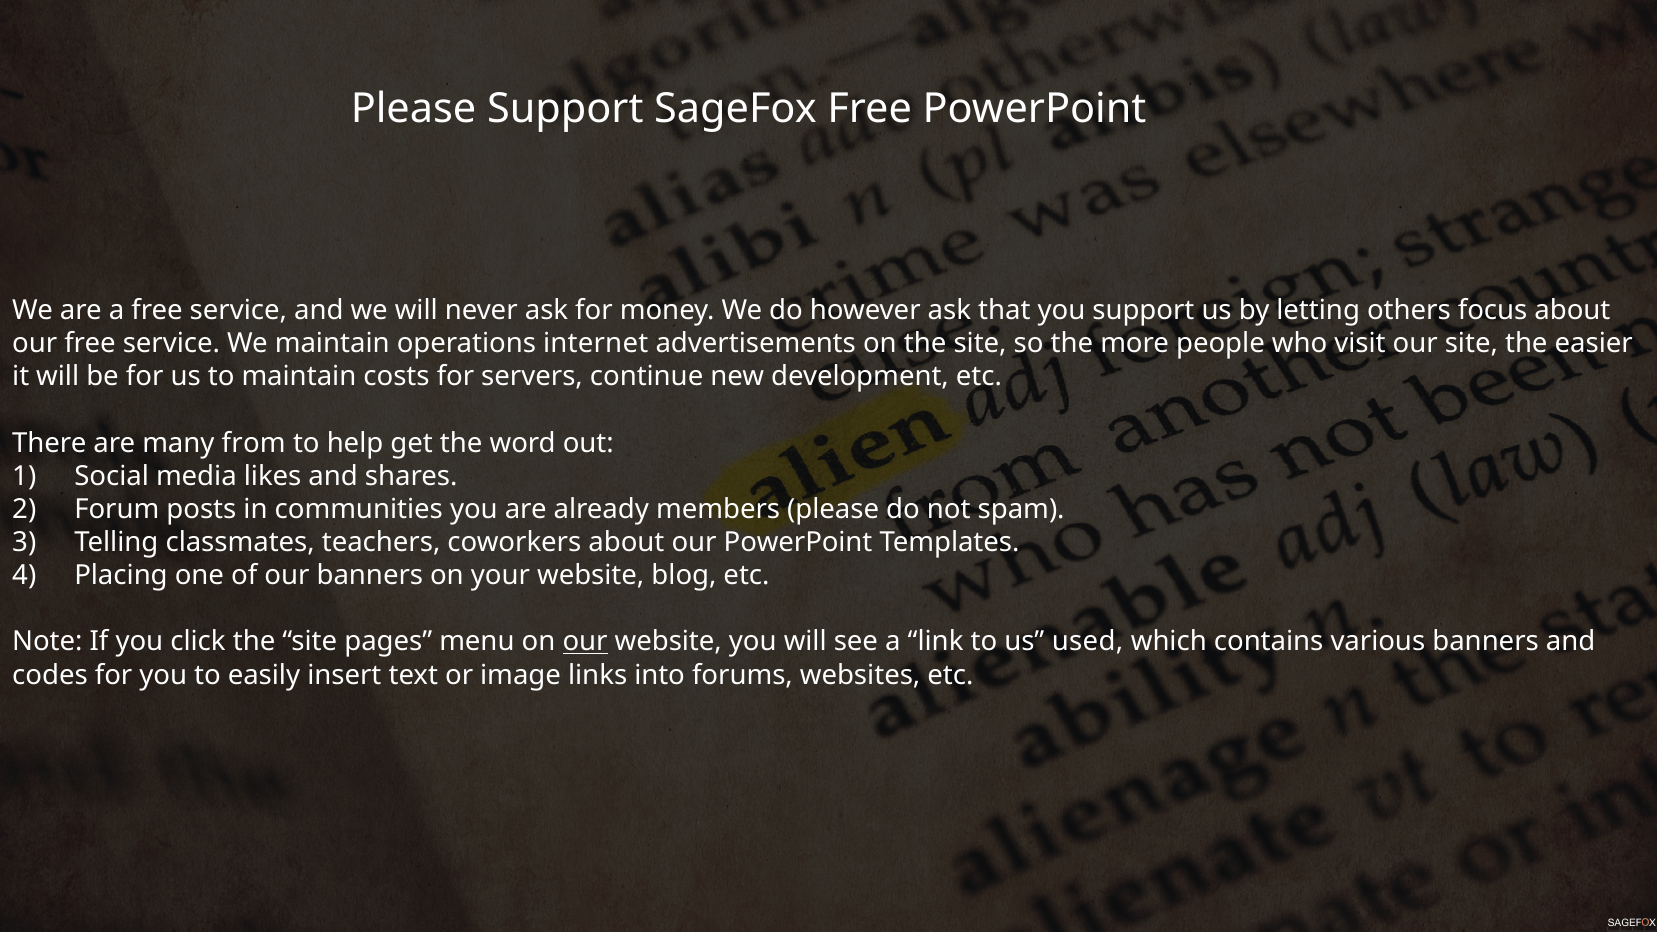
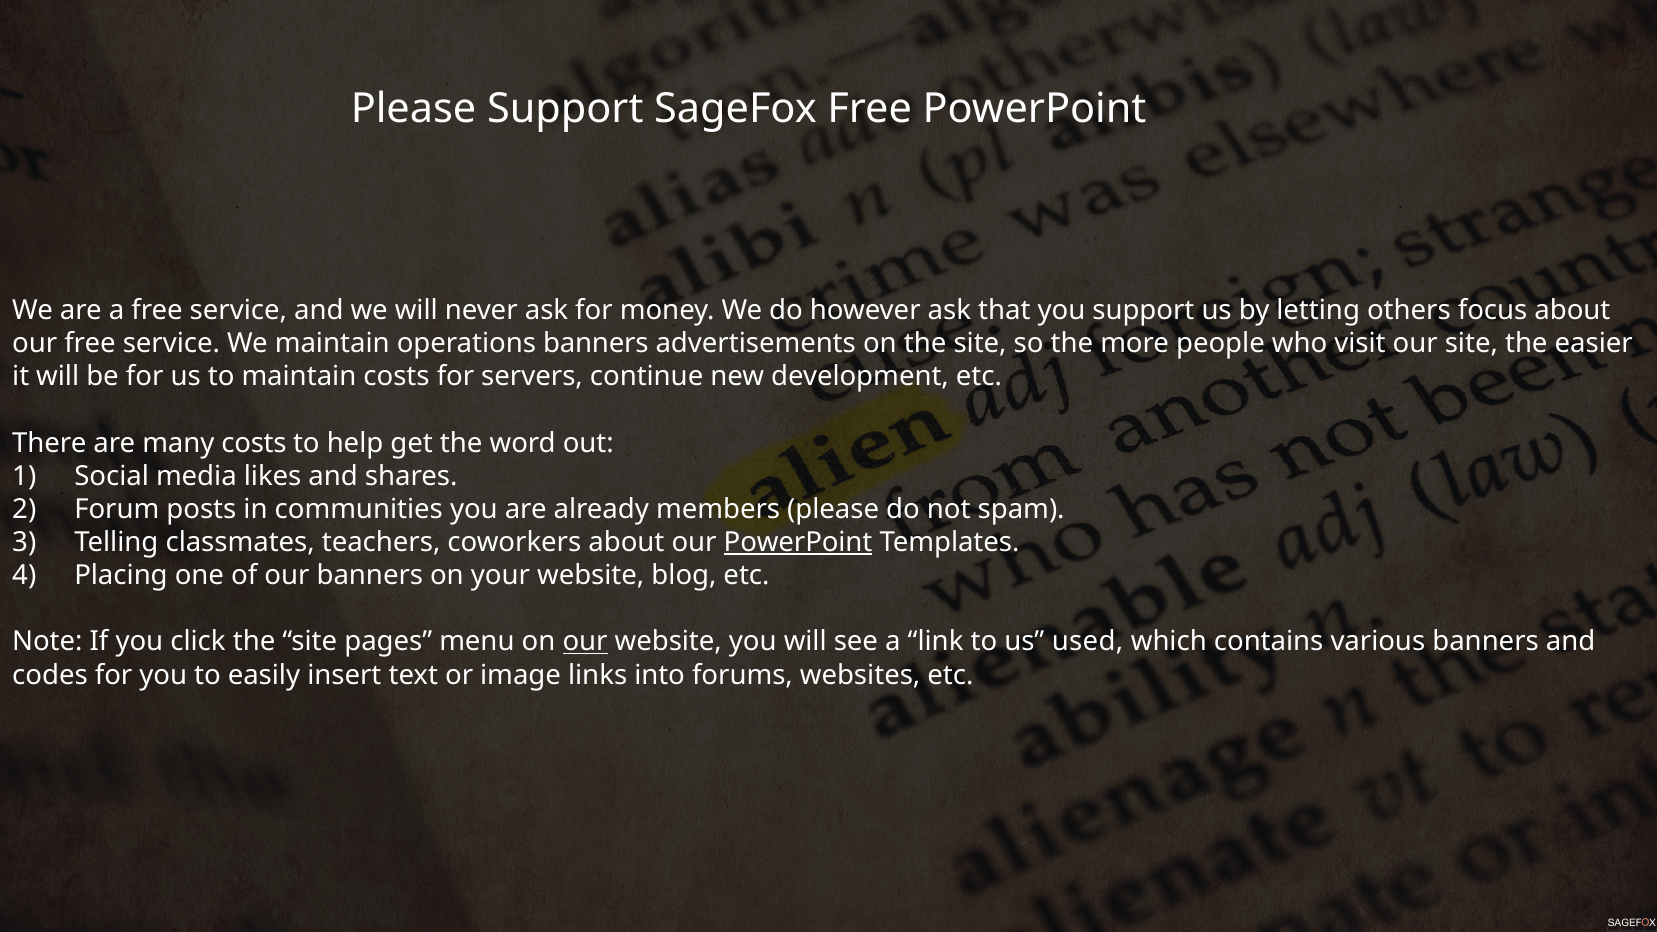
operations internet: internet -> banners
many from: from -> costs
PowerPoint at (798, 542) underline: none -> present
